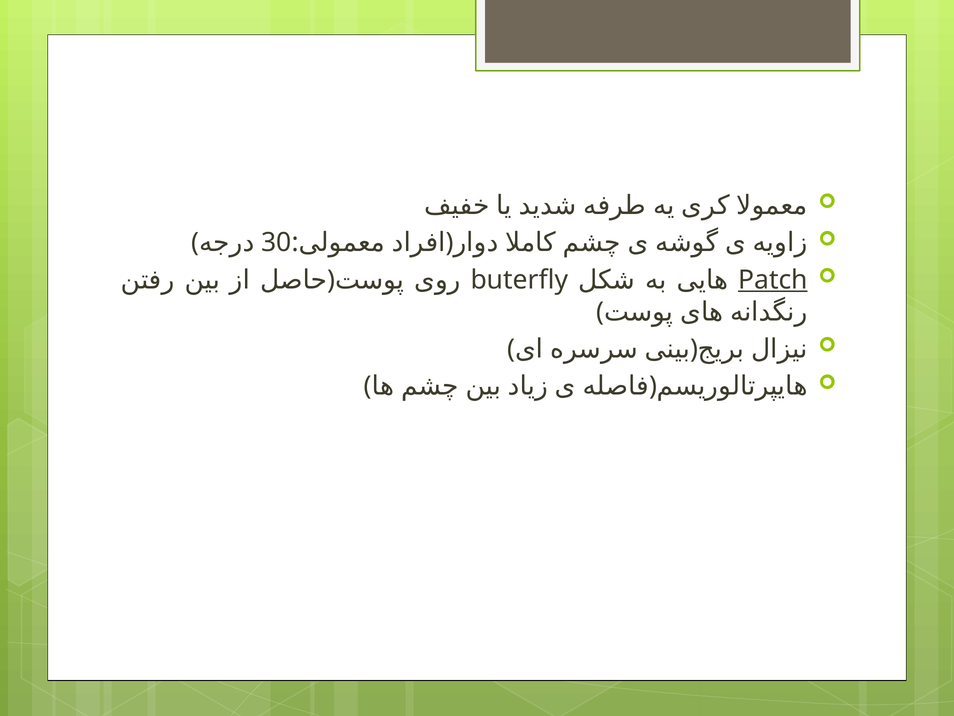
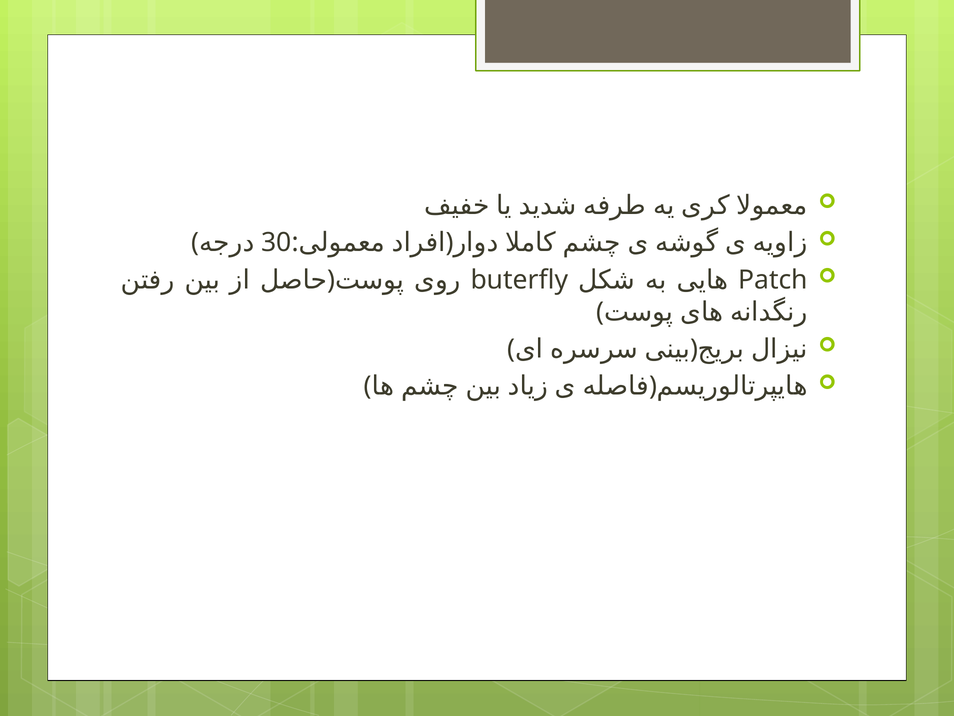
Patch underline: present -> none
